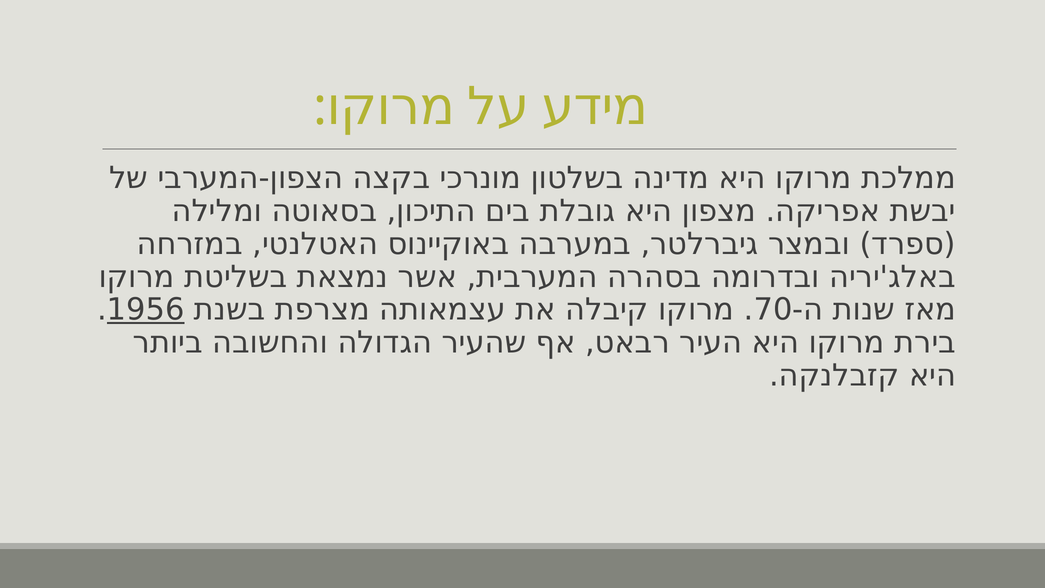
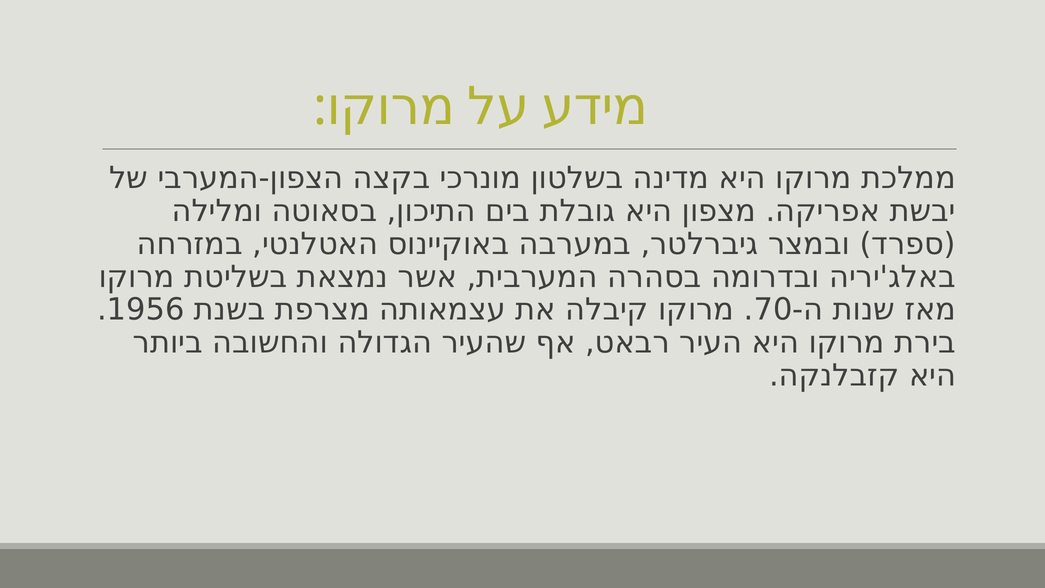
1956 underline: present -> none
